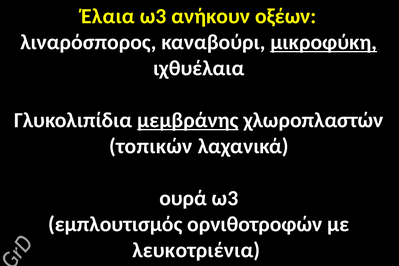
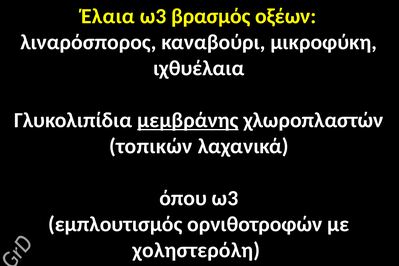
ανήκουν: ανήκουν -> βρασμός
μικροφύκη underline: present -> none
ουρά: ουρά -> όπου
λευκοτριένια: λευκοτριένια -> χοληστερόλη
